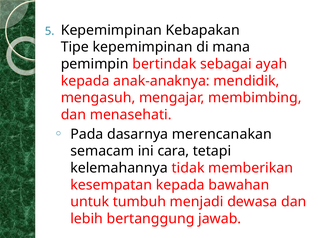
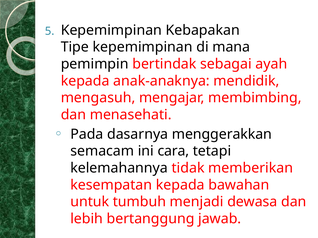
merencanakan: merencanakan -> menggerakkan
